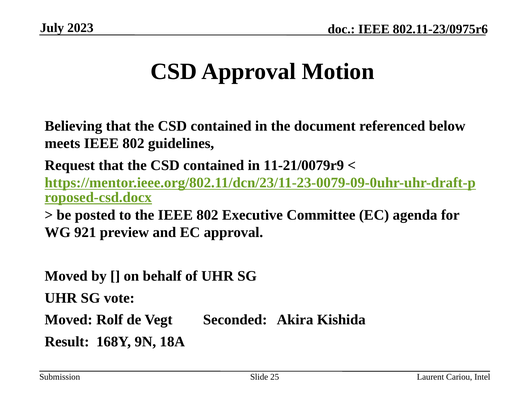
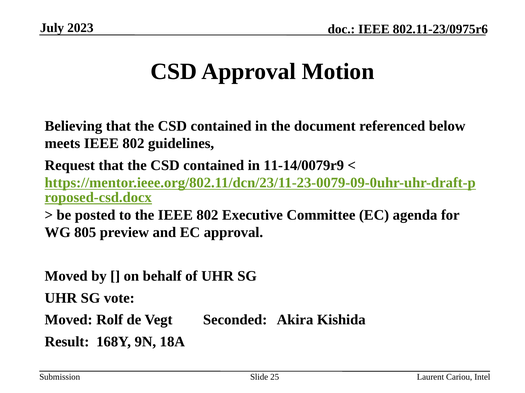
11-21/0079r9: 11-21/0079r9 -> 11-14/0079r9
921: 921 -> 805
